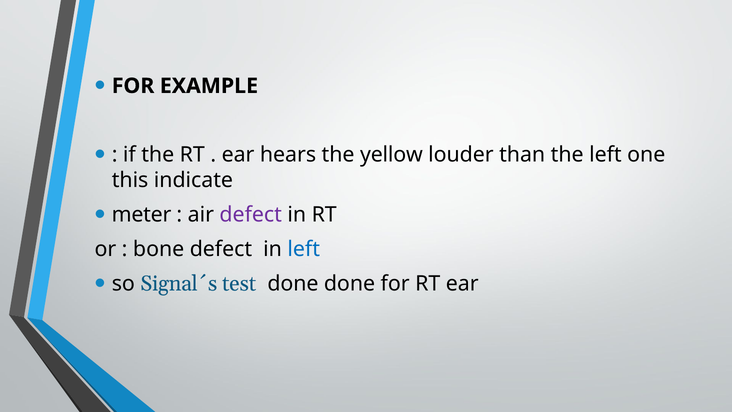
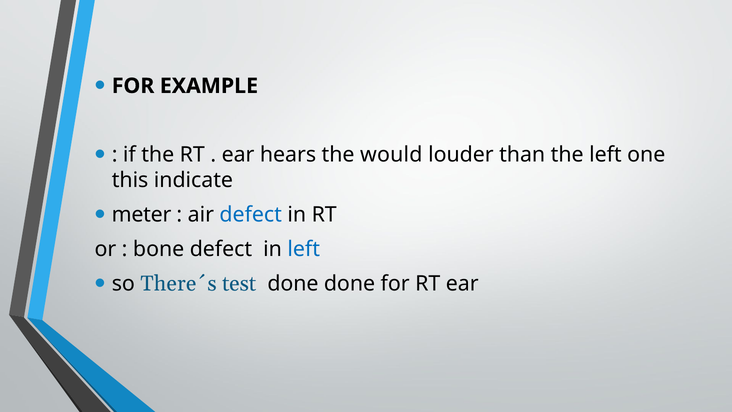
yellow: yellow -> would
defect at (251, 215) colour: purple -> blue
Signal´s: Signal´s -> There´s
